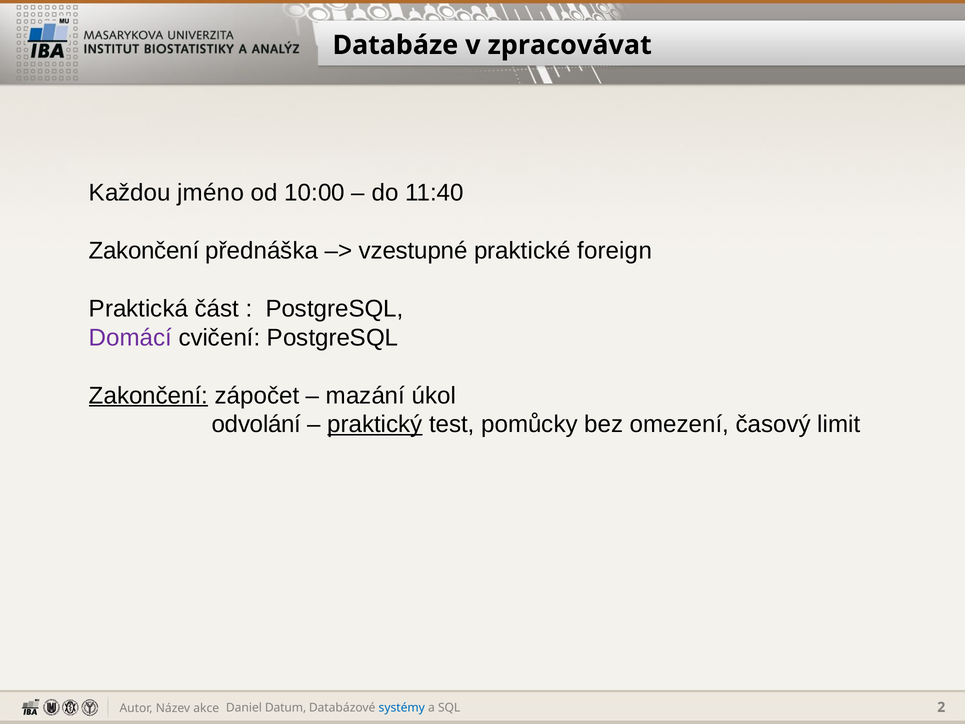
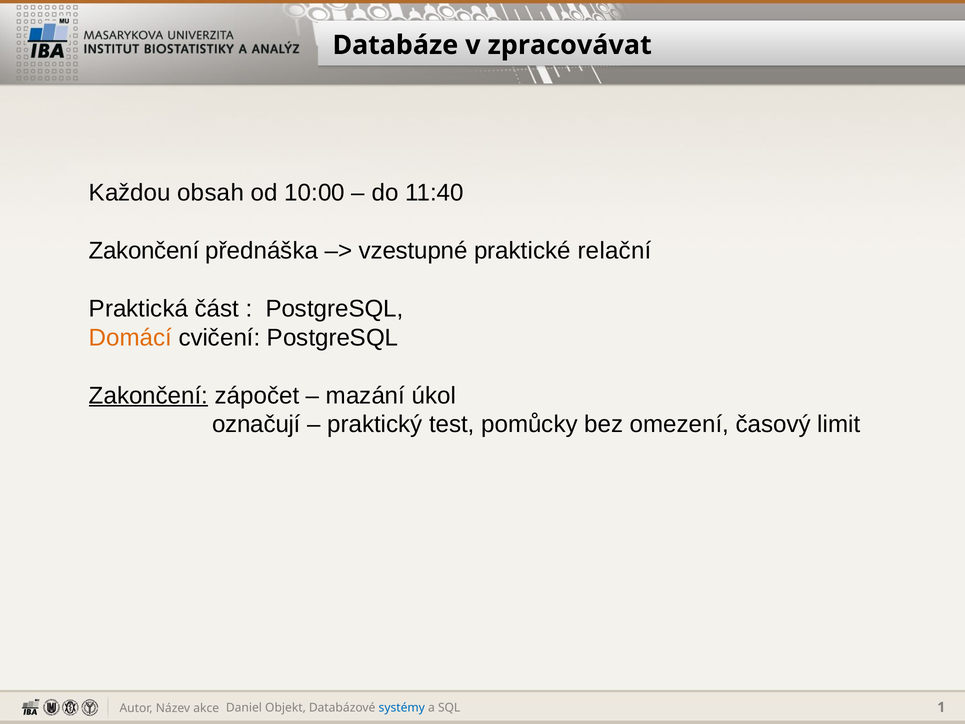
jméno: jméno -> obsah
foreign: foreign -> relační
Domácí colour: purple -> orange
odvolání: odvolání -> označují
praktický underline: present -> none
Datum: Datum -> Objekt
2: 2 -> 1
